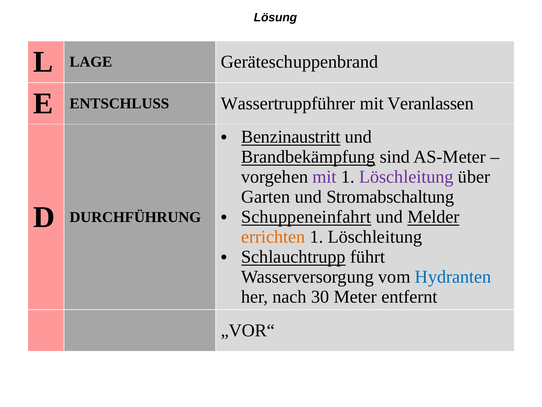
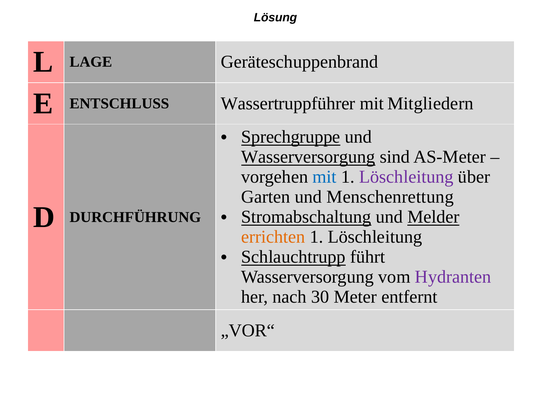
Veranlassen: Veranlassen -> Mitgliedern
Benzinaustritt: Benzinaustritt -> Sprechgruppe
Brandbekämpfung at (308, 157): Brandbekämpfung -> Wasserversorgung
mit at (325, 177) colour: purple -> blue
Stromabschaltung: Stromabschaltung -> Menschenrettung
Schuppeneinfahrt: Schuppeneinfahrt -> Stromabschaltung
Hydranten colour: blue -> purple
